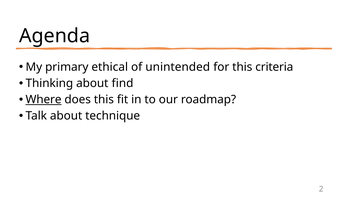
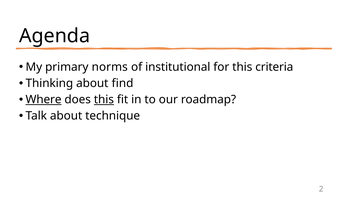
ethical: ethical -> norms
unintended: unintended -> institutional
this at (104, 100) underline: none -> present
